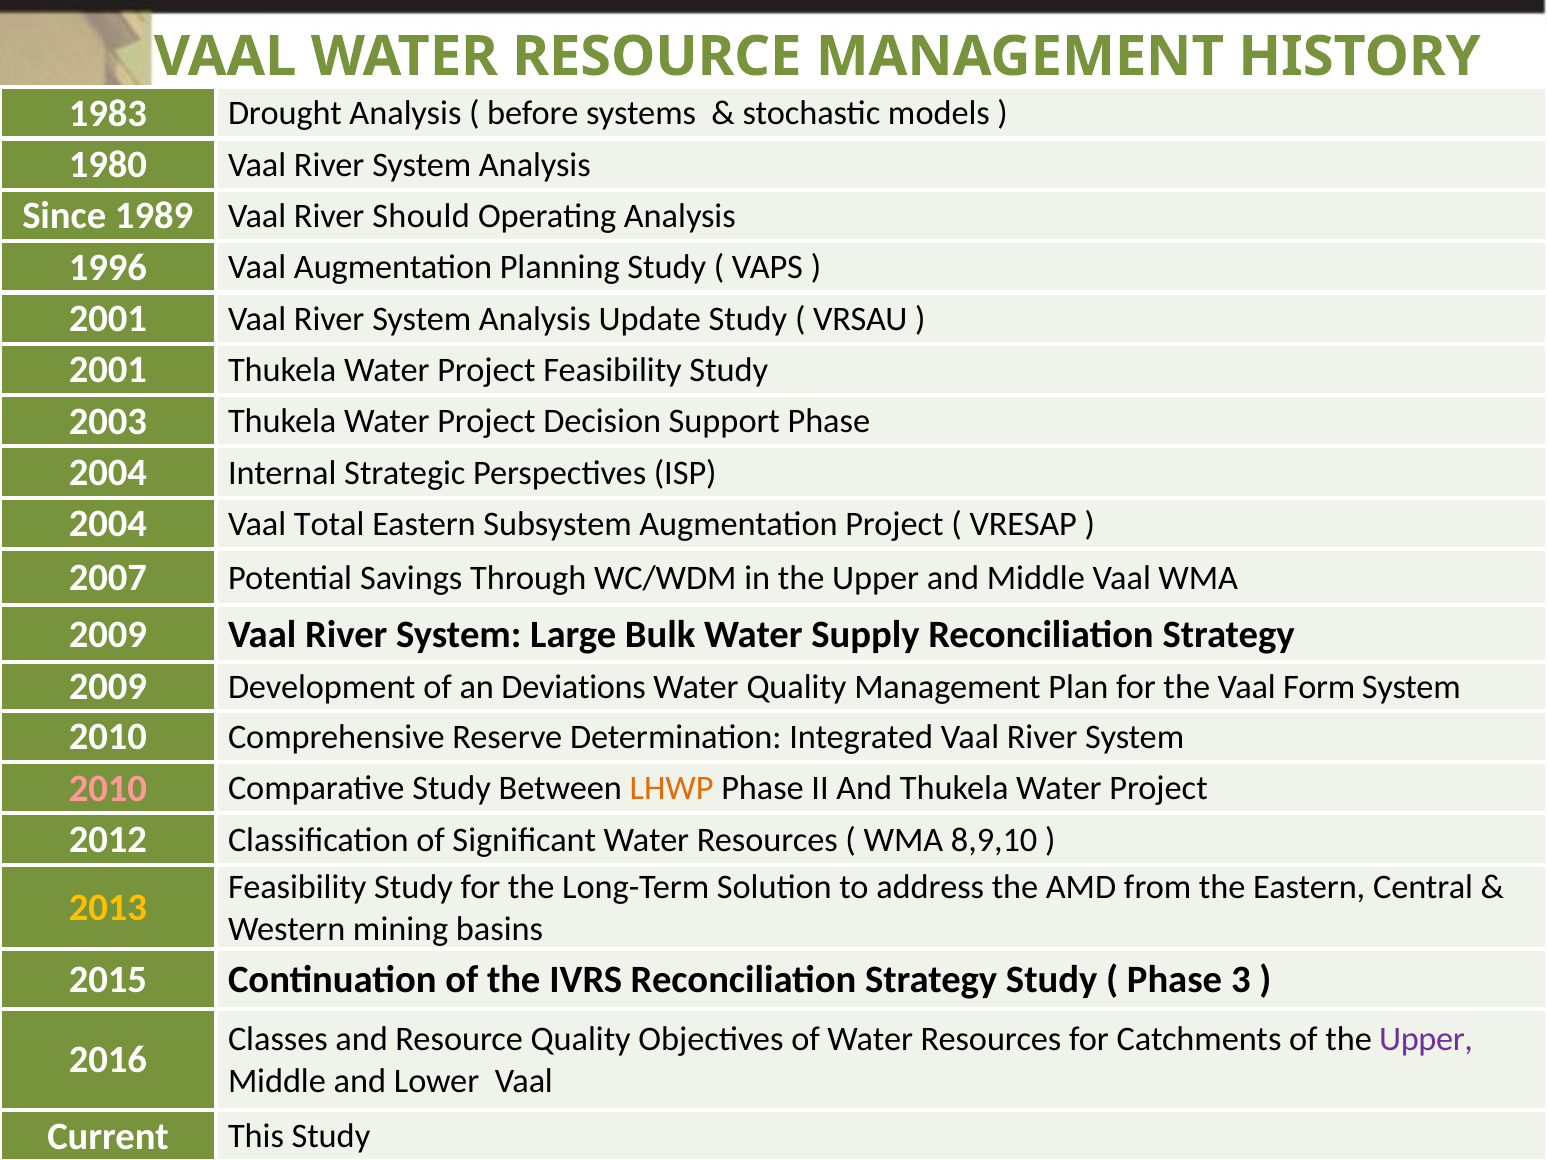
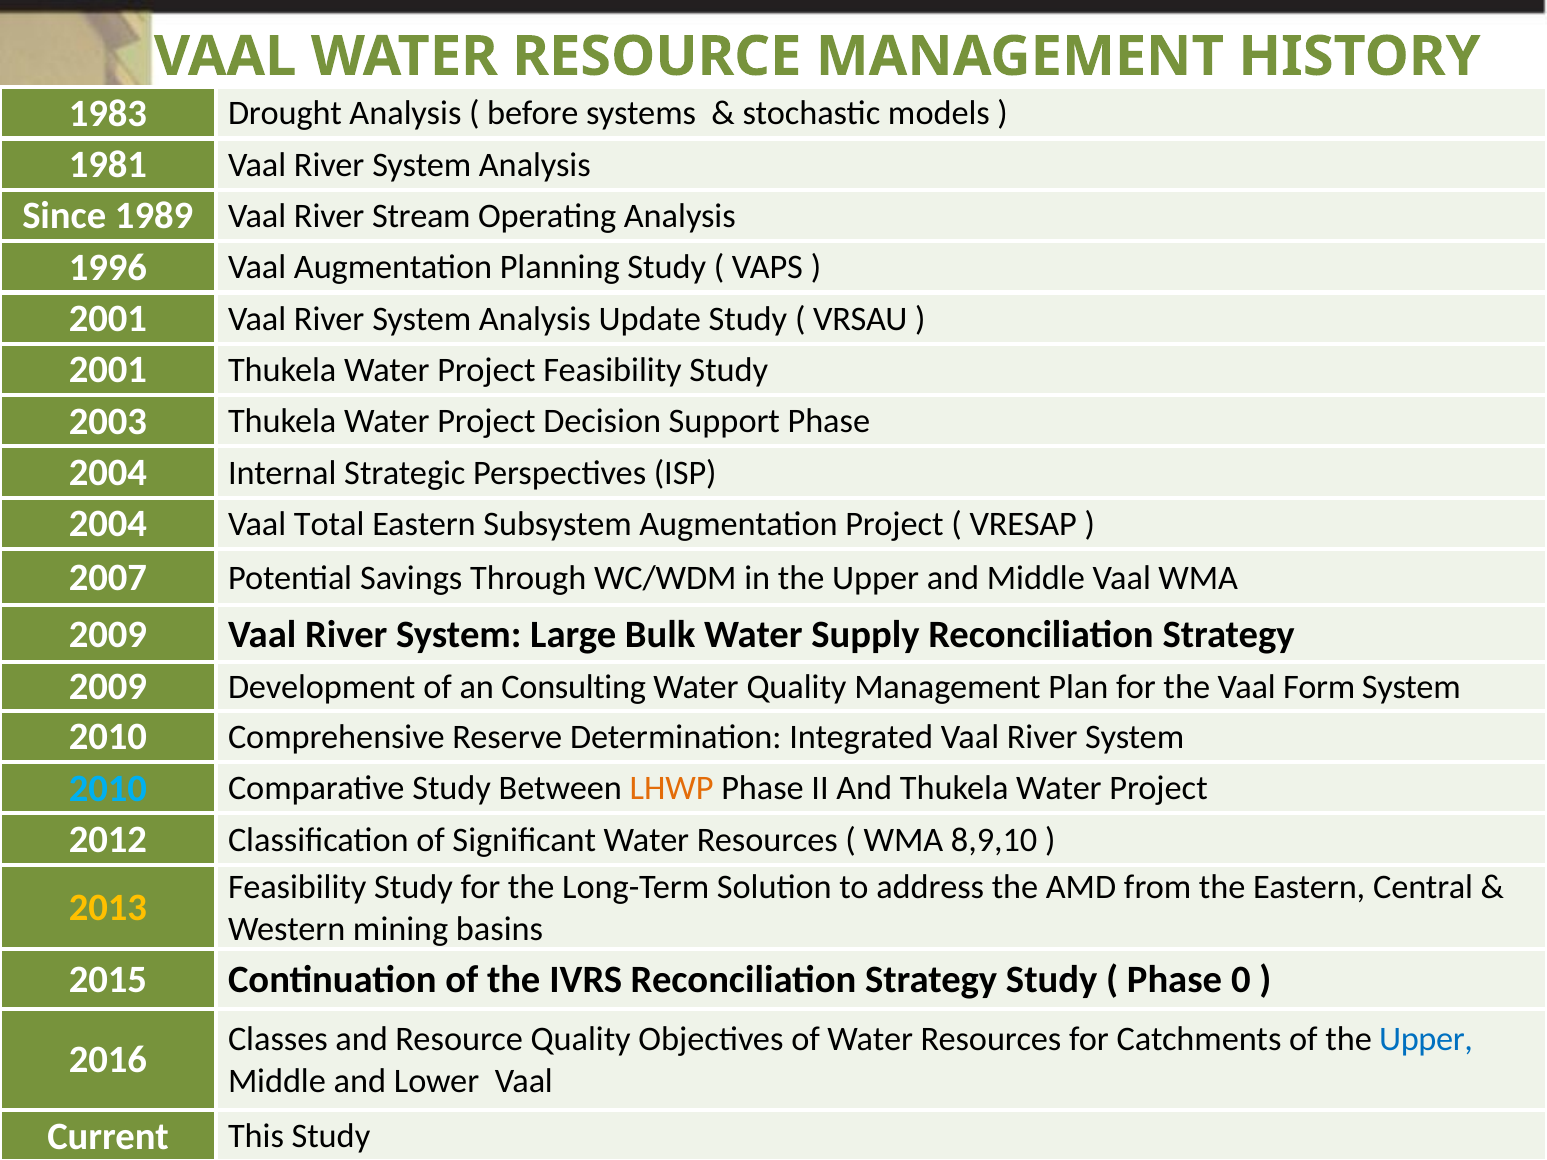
1980: 1980 -> 1981
Should: Should -> Stream
Deviations: Deviations -> Consulting
2010 at (108, 789) colour: pink -> light blue
3: 3 -> 0
Upper at (1426, 1039) colour: purple -> blue
